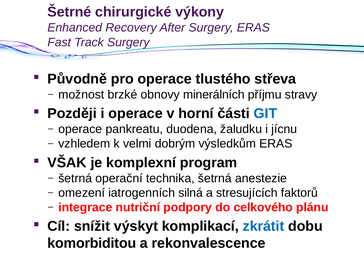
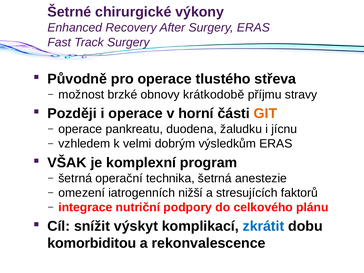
minerálních: minerálních -> krátkodobě
GIT colour: blue -> orange
silná: silná -> nižší
